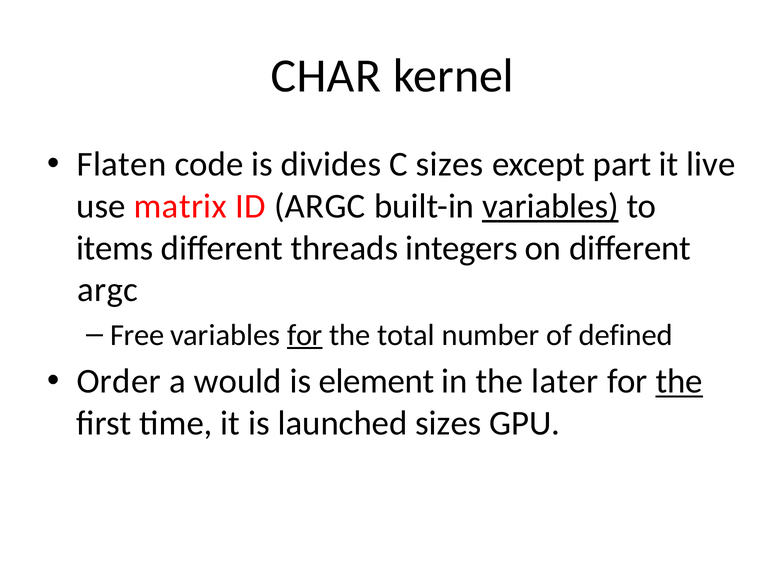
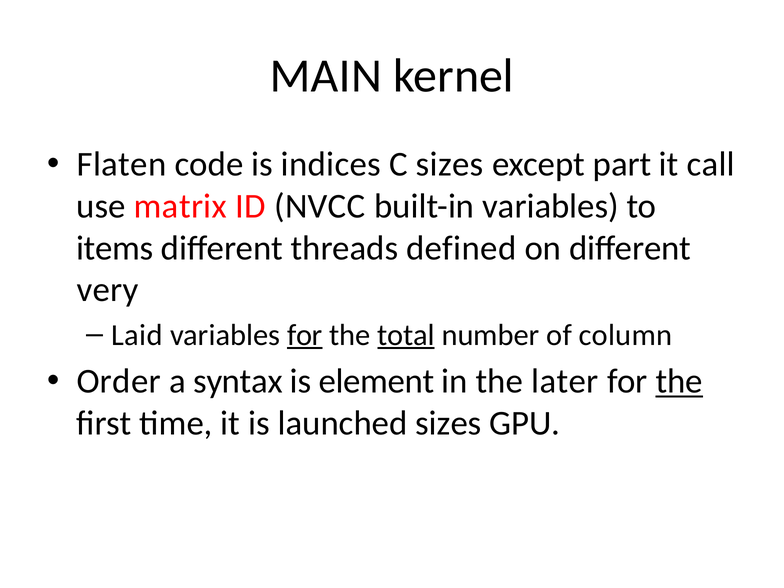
CHAR: CHAR -> MAIN
divides: divides -> indices
live: live -> call
ID ARGC: ARGC -> NVCC
variables at (551, 206) underline: present -> none
integers: integers -> defined
argc at (108, 290): argc -> very
Free: Free -> Laid
total underline: none -> present
defined: defined -> column
would: would -> syntax
